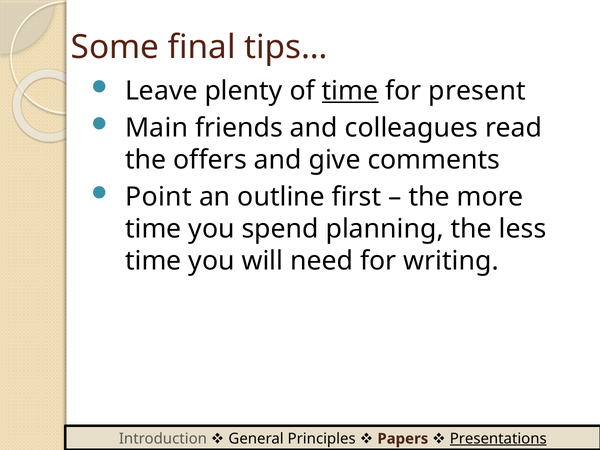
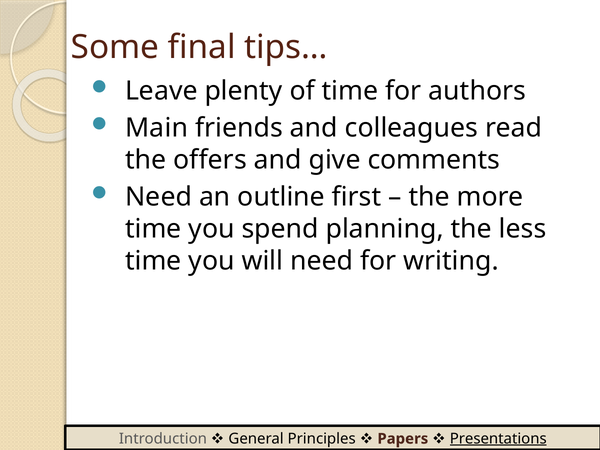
time at (350, 91) underline: present -> none
present: present -> authors
Point at (158, 197): Point -> Need
